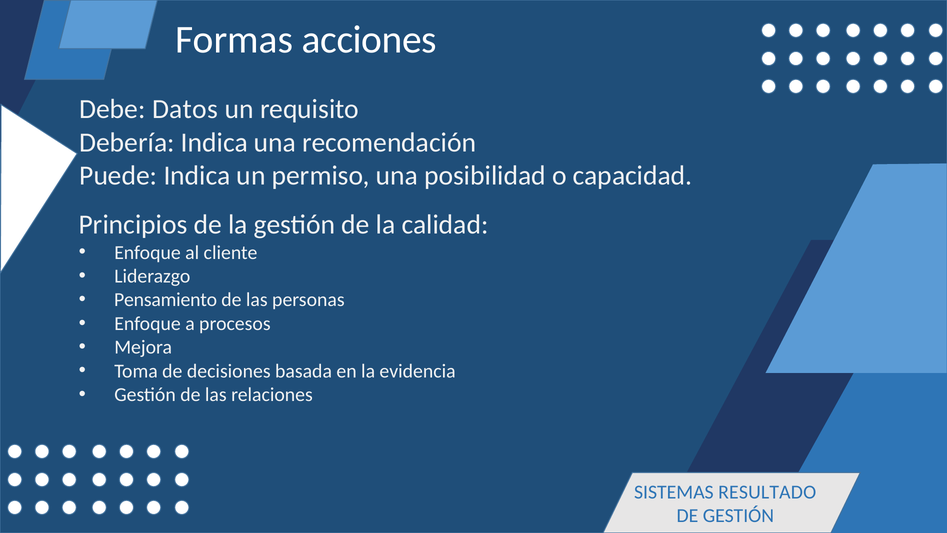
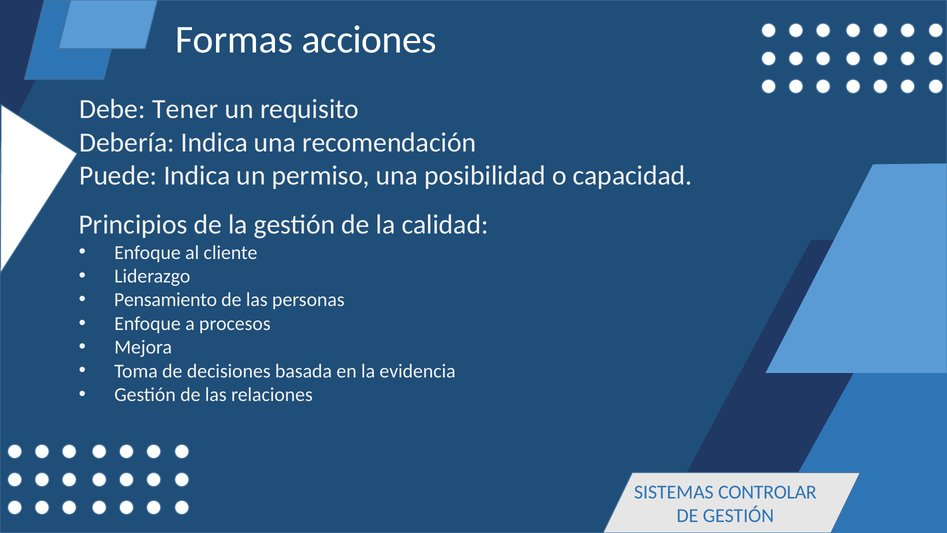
Datos: Datos -> Tener
RESULTADO: RESULTADO -> CONTROLAR
